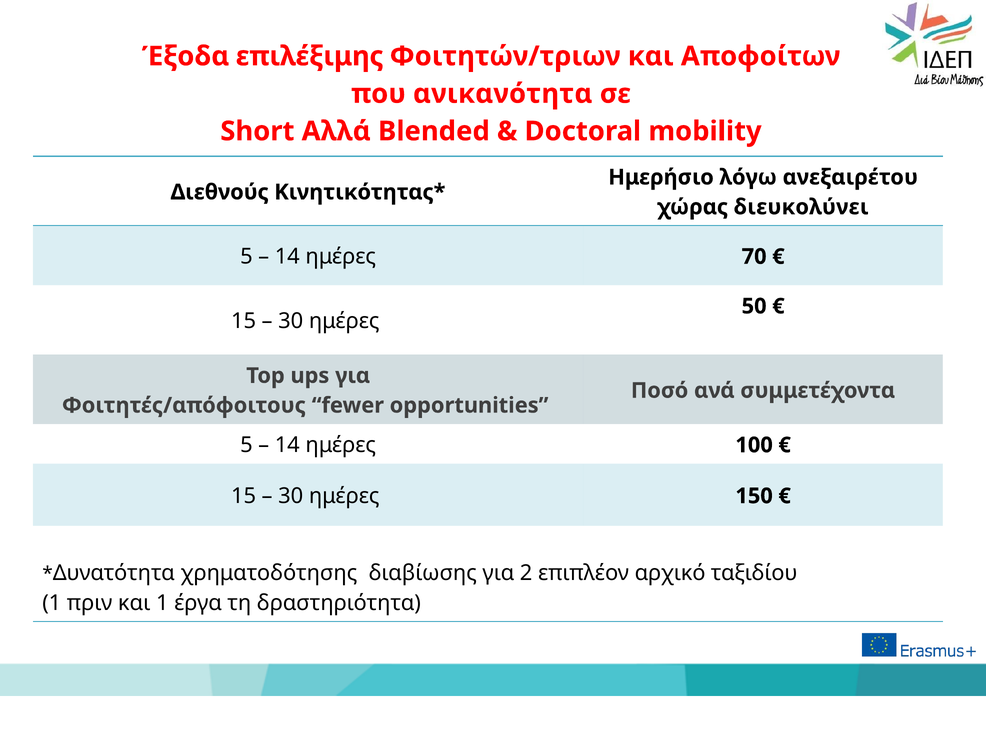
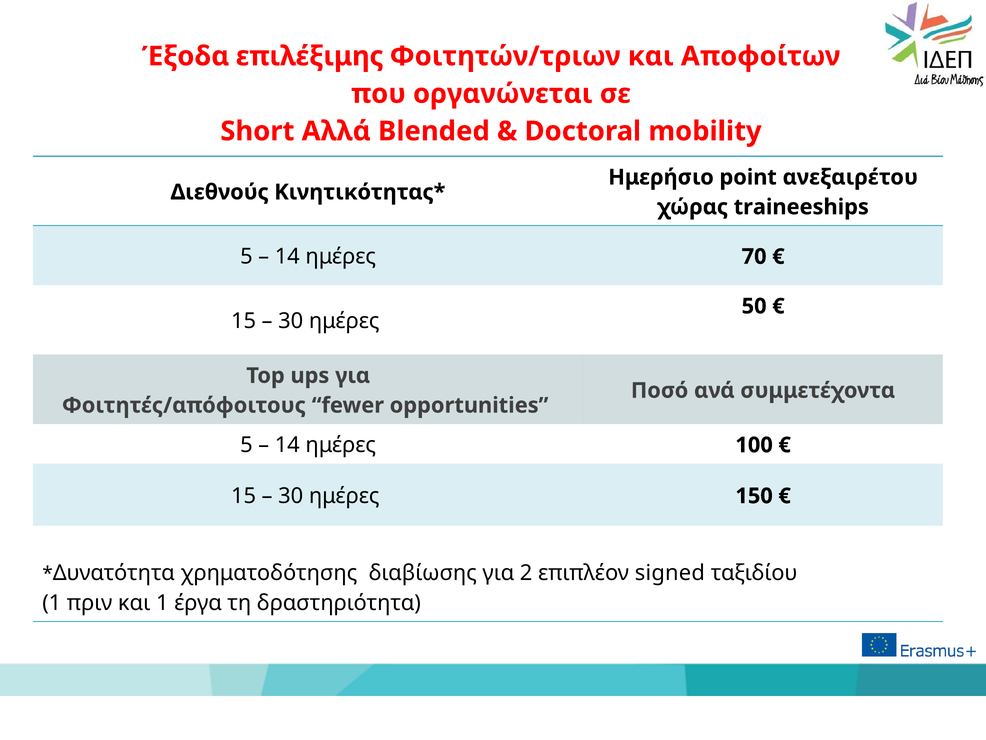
ανικανότητα: ανικανότητα -> οργανώνεται
λόγω: λόγω -> point
διευκολύνει: διευκολύνει -> traineeships
αρχικό: αρχικό -> signed
